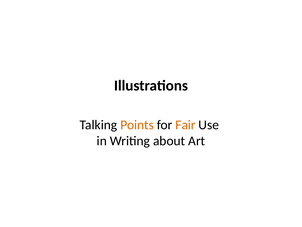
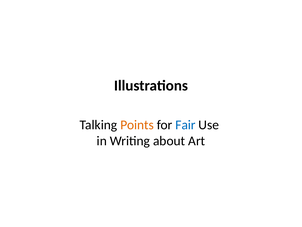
Fair colour: orange -> blue
